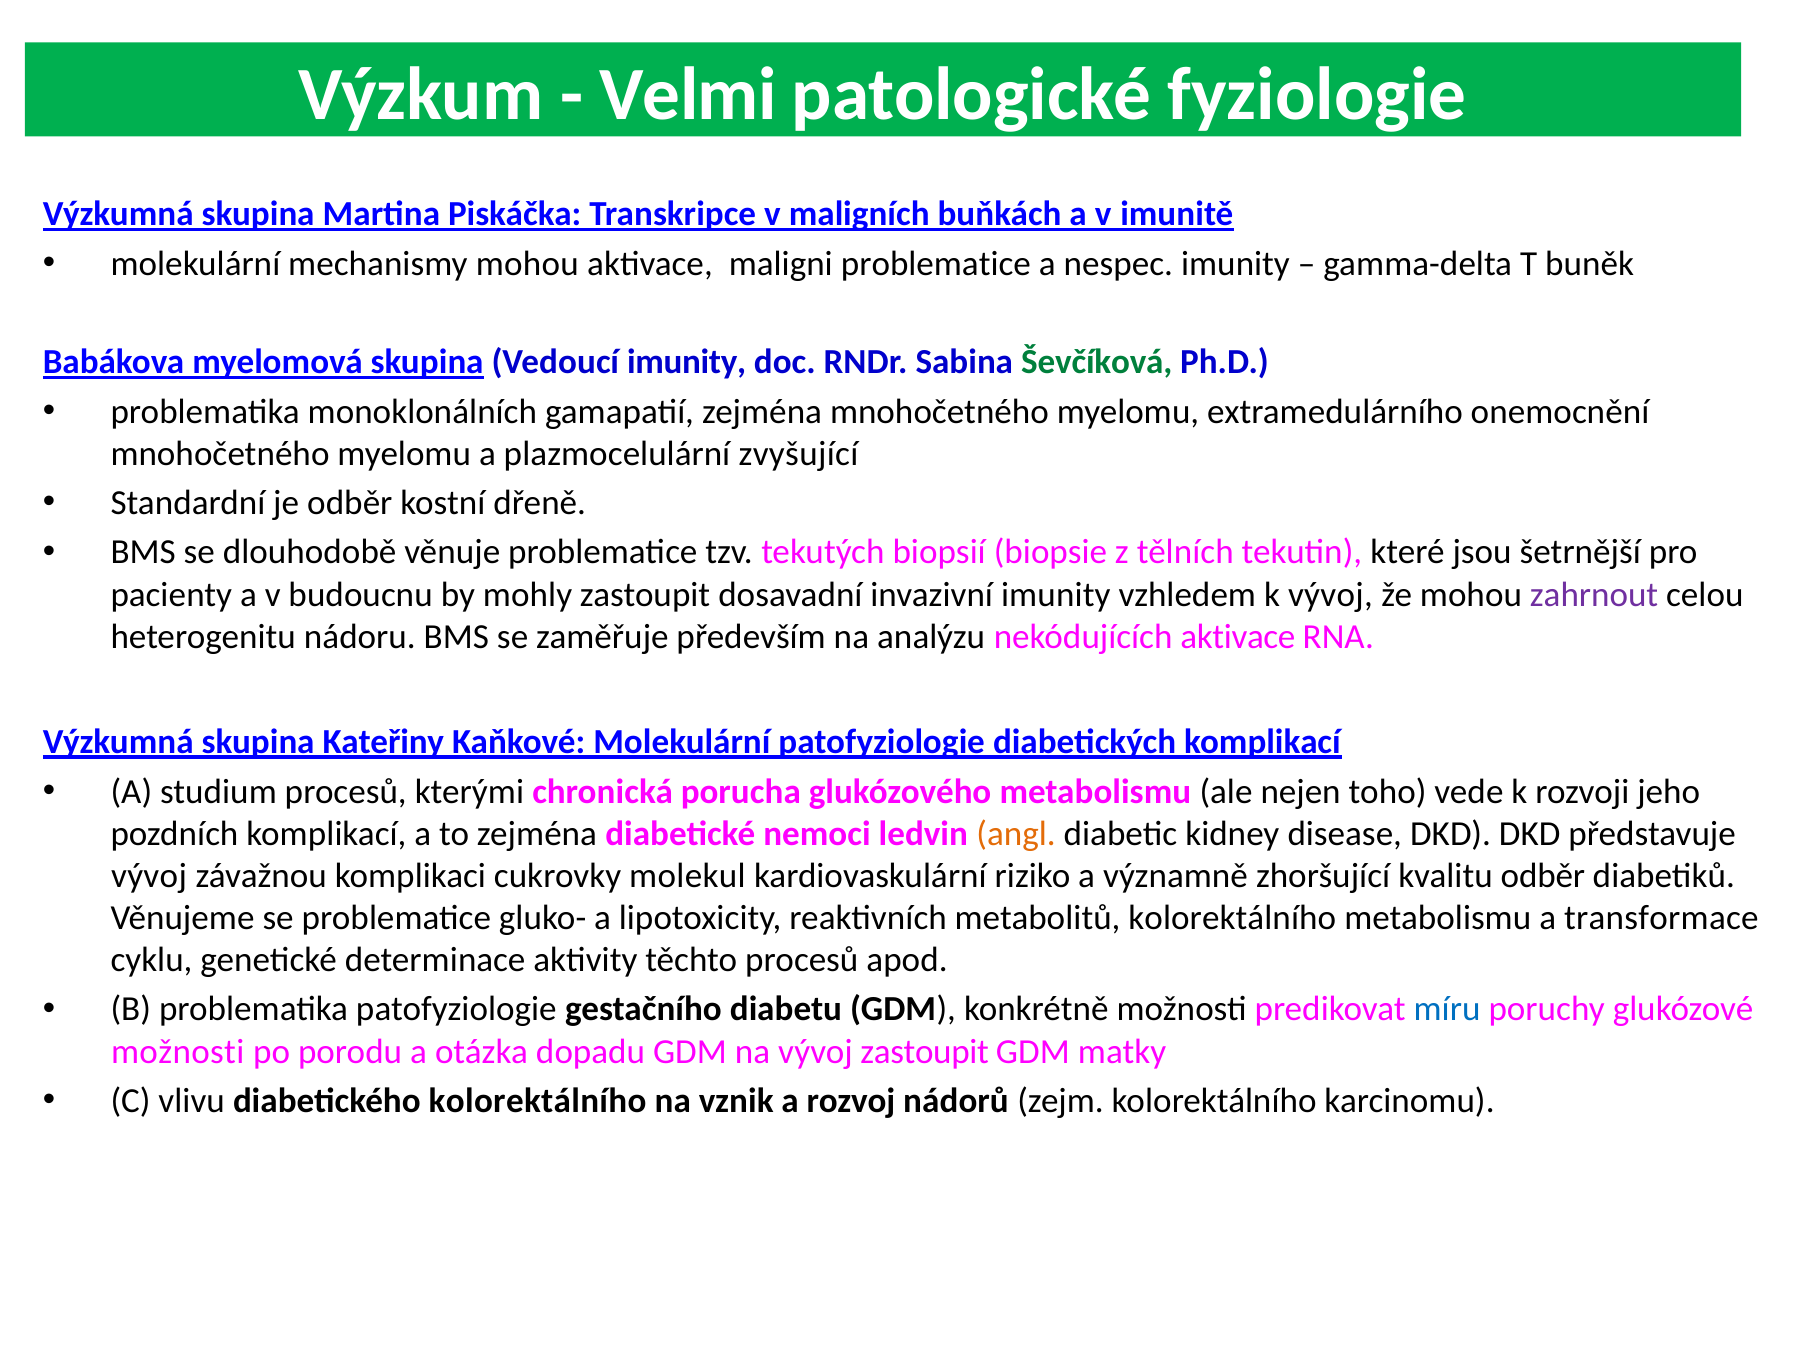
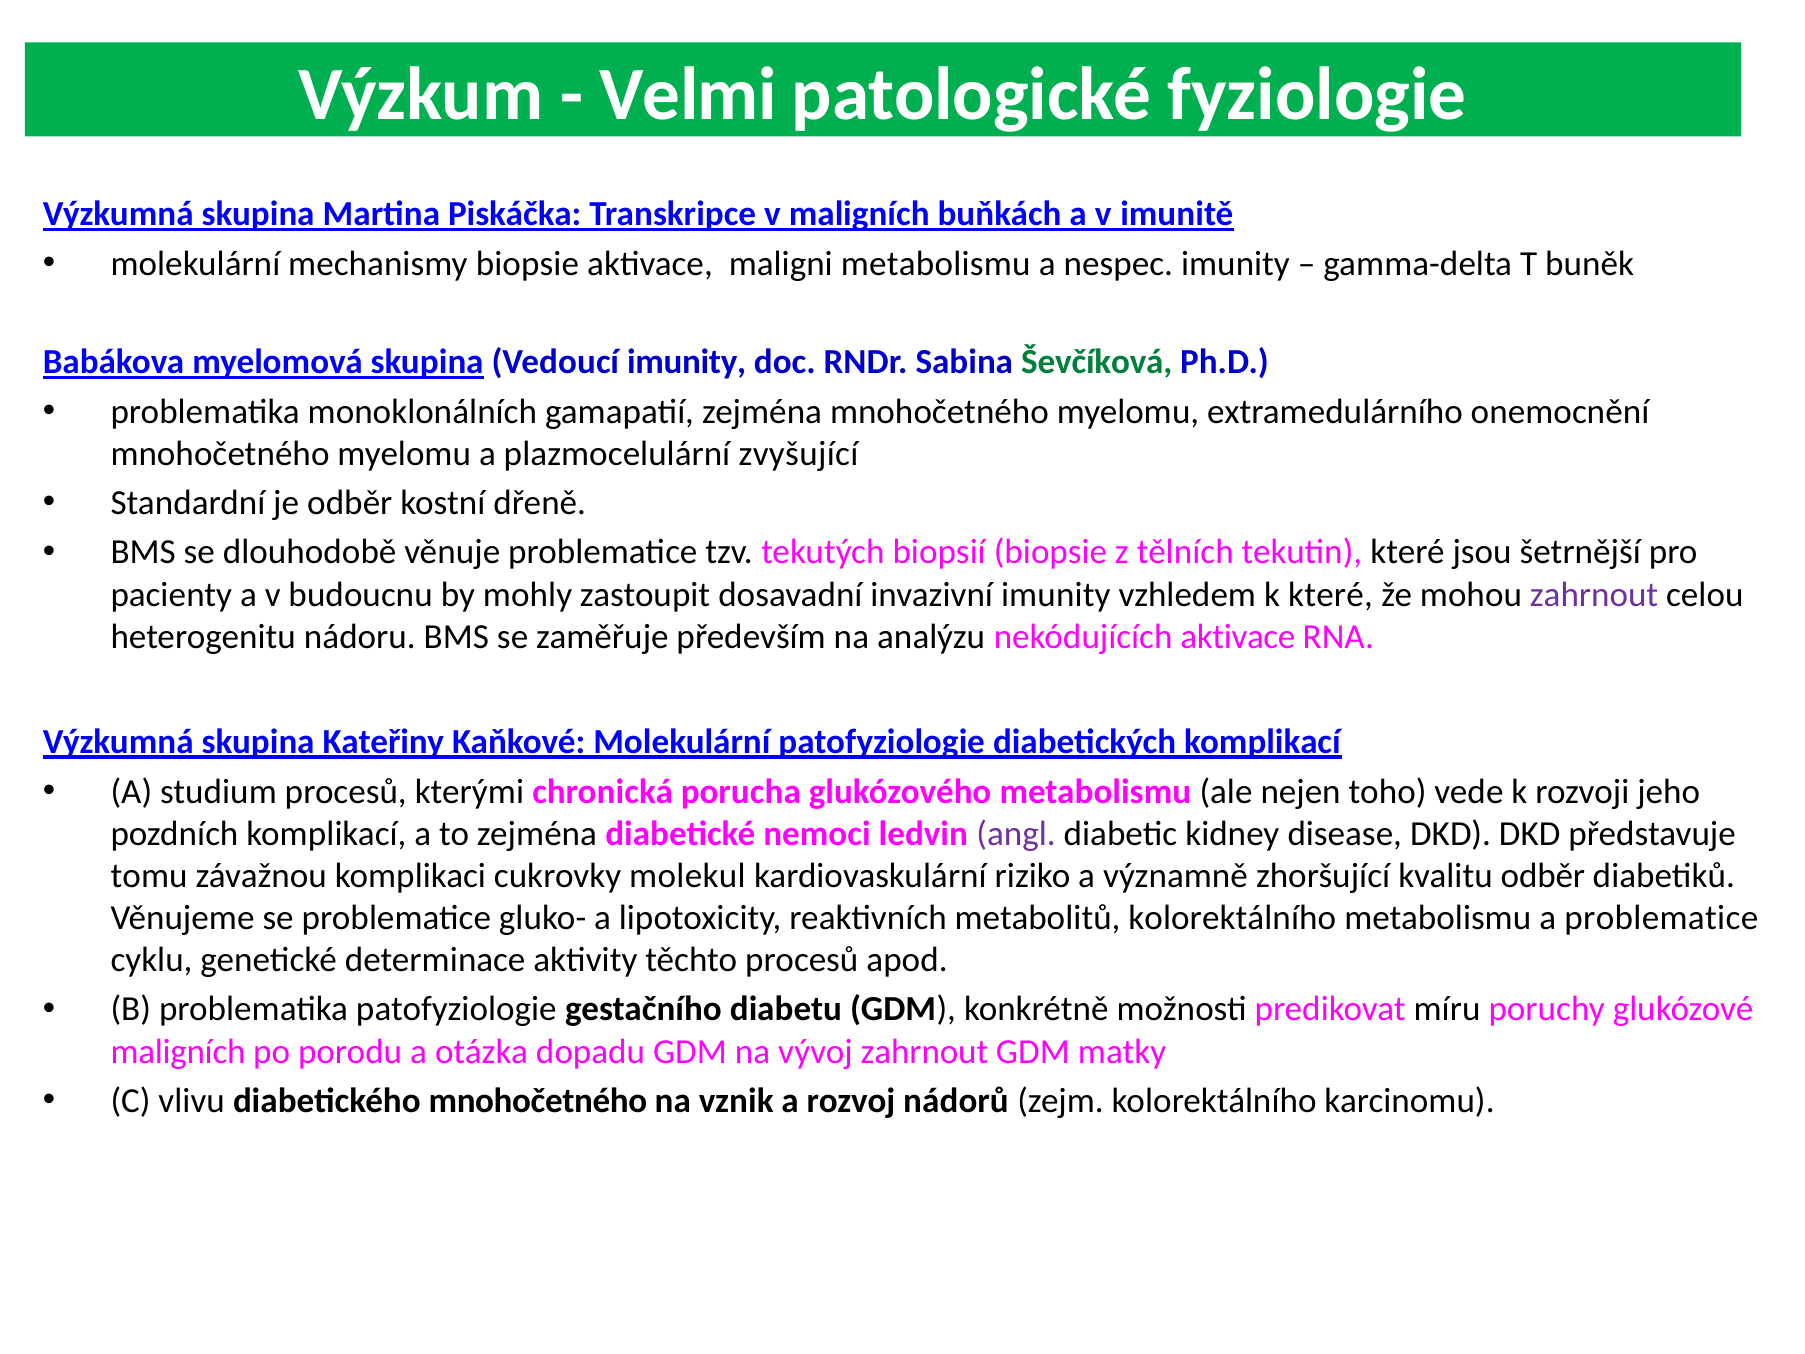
mechanismy mohou: mohou -> biopsie
maligni problematice: problematice -> metabolismu
k vývoj: vývoj -> které
angl colour: orange -> purple
vývoj at (149, 876): vývoj -> tomu
a transformace: transformace -> problematice
míru colour: blue -> black
možnosti at (178, 1051): možnosti -> maligních
vývoj zastoupit: zastoupit -> zahrnout
diabetického kolorektálního: kolorektálního -> mnohočetného
